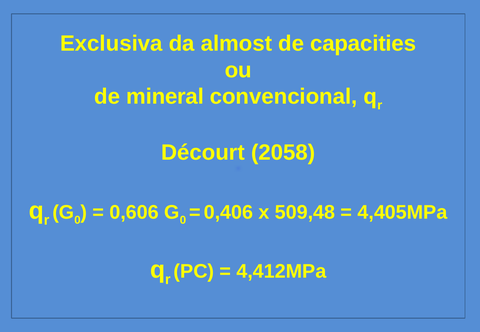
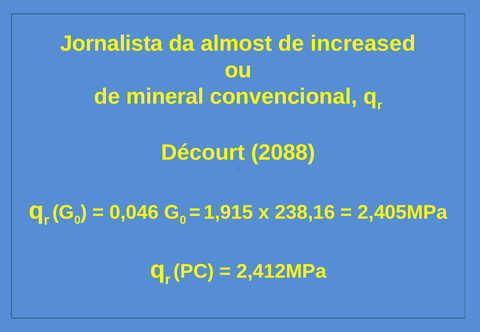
Exclusiva: Exclusiva -> Jornalista
capacities: capacities -> increased
2058: 2058 -> 2088
0,606: 0,606 -> 0,046
0,406: 0,406 -> 1,915
509,48: 509,48 -> 238,16
4,405MPa: 4,405MPa -> 2,405MPa
4,412MPa: 4,412MPa -> 2,412MPa
